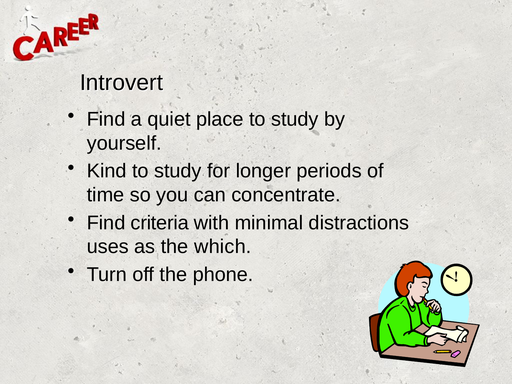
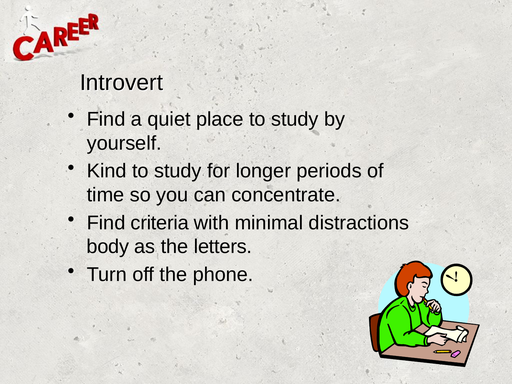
uses: uses -> body
which: which -> letters
